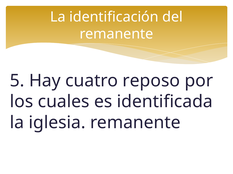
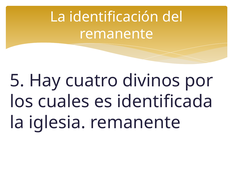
reposo: reposo -> divinos
